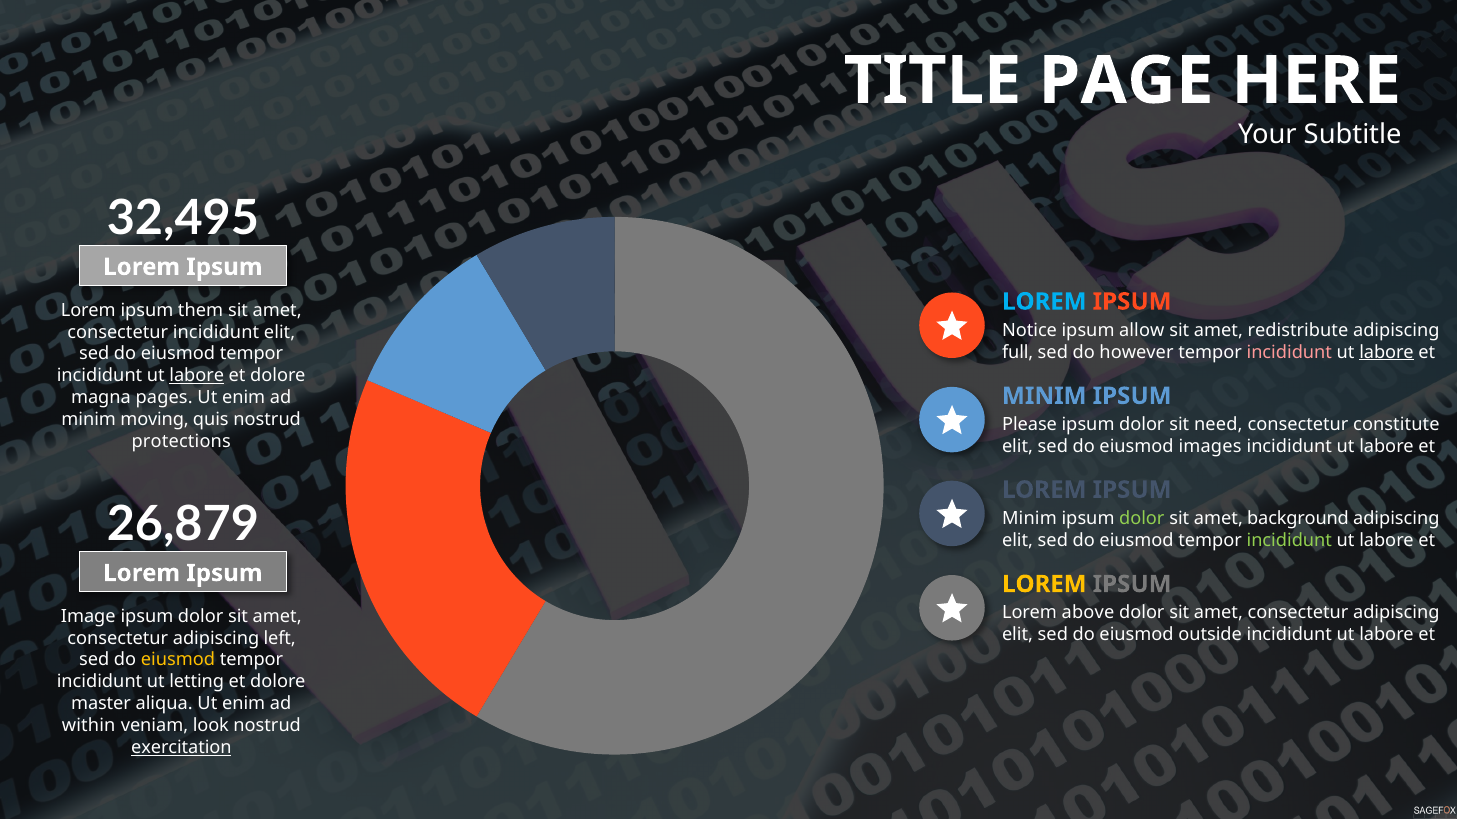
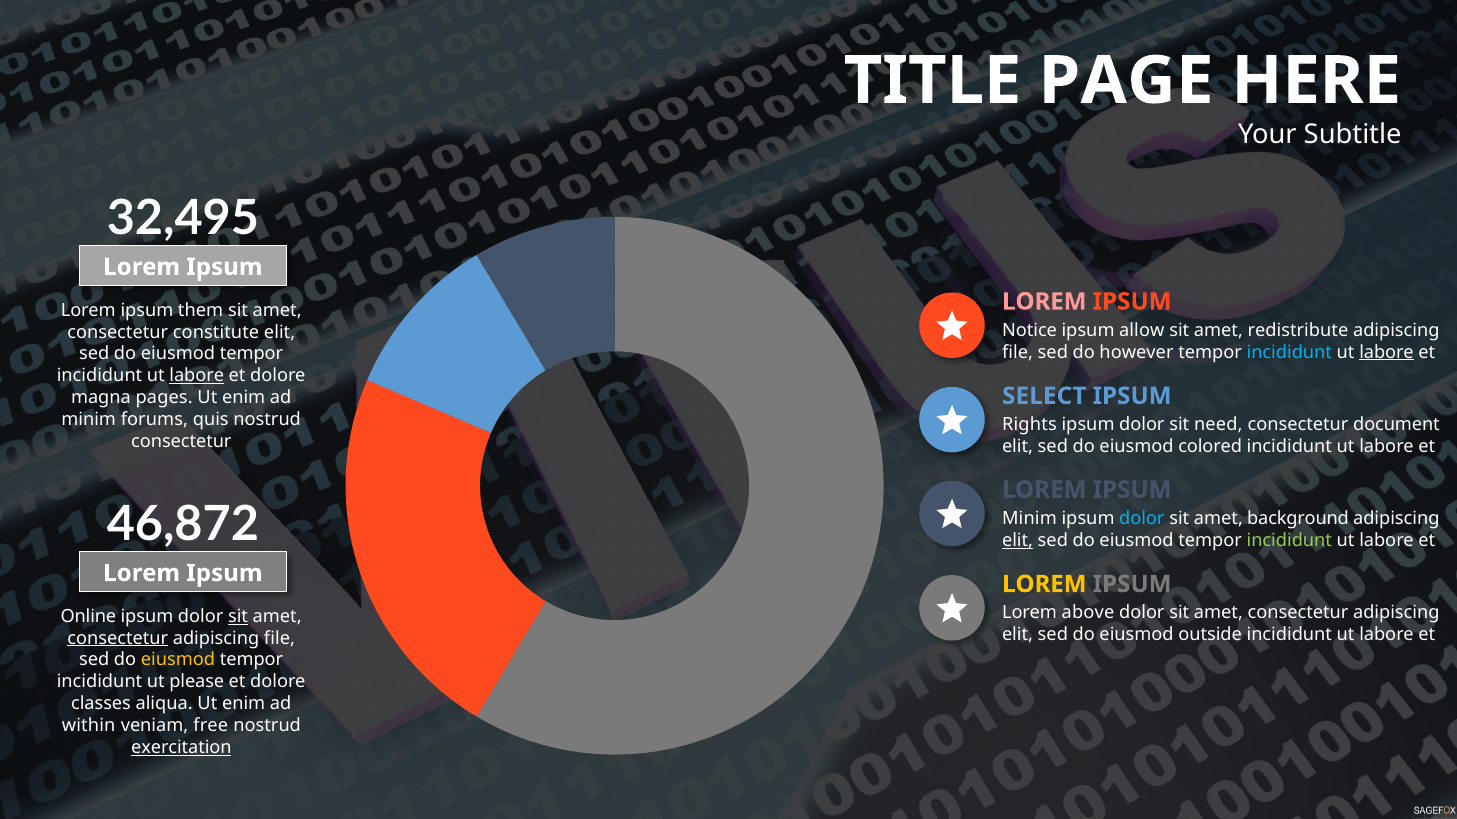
LOREM at (1044, 302) colour: light blue -> pink
consectetur incididunt: incididunt -> constitute
full at (1018, 352): full -> file
incididunt at (1289, 352) colour: pink -> light blue
MINIM at (1044, 396): MINIM -> SELECT
moving: moving -> forums
Please: Please -> Rights
constitute: constitute -> document
protections at (181, 442): protections -> consectetur
images: images -> colored
26,879: 26,879 -> 46,872
dolor at (1142, 519) colour: light green -> light blue
elit at (1018, 541) underline: none -> present
Image: Image -> Online
sit at (238, 617) underline: none -> present
consectetur at (118, 639) underline: none -> present
left at (280, 639): left -> file
letting: letting -> please
master: master -> classes
look: look -> free
